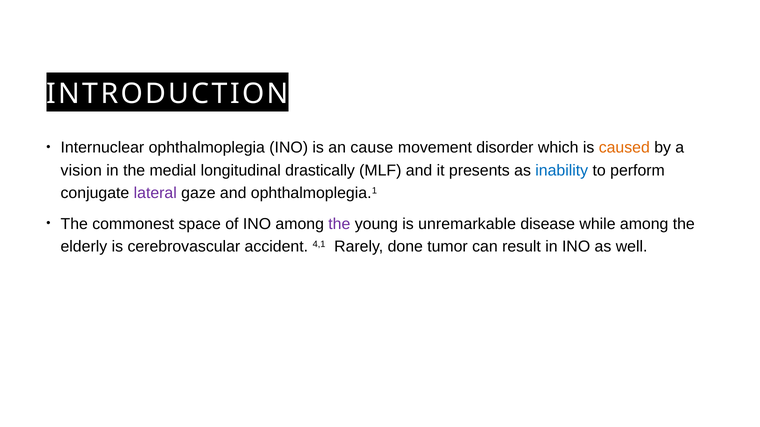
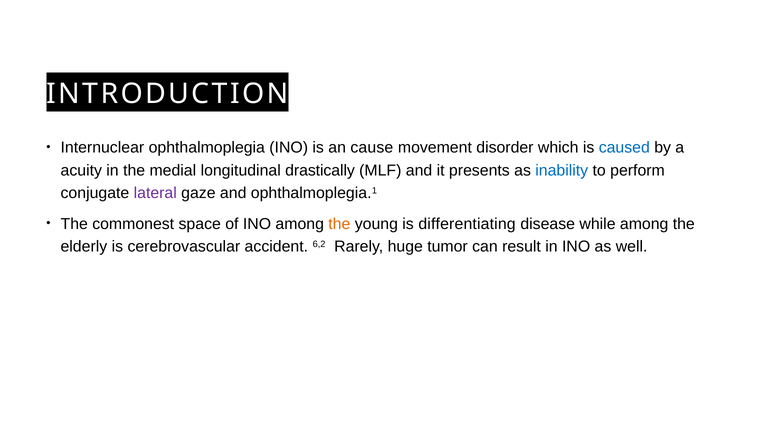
caused colour: orange -> blue
vision: vision -> acuity
the at (339, 224) colour: purple -> orange
unremarkable: unremarkable -> differentiating
4,1: 4,1 -> 6,2
done: done -> huge
